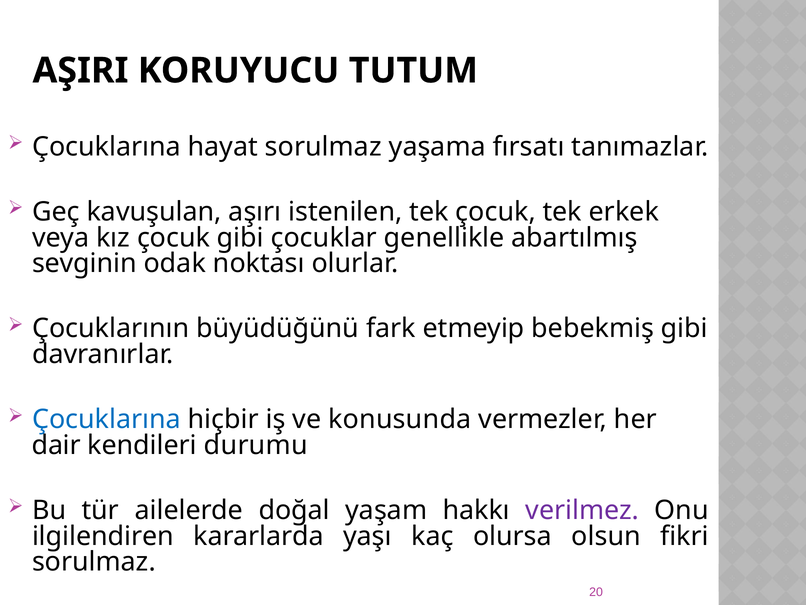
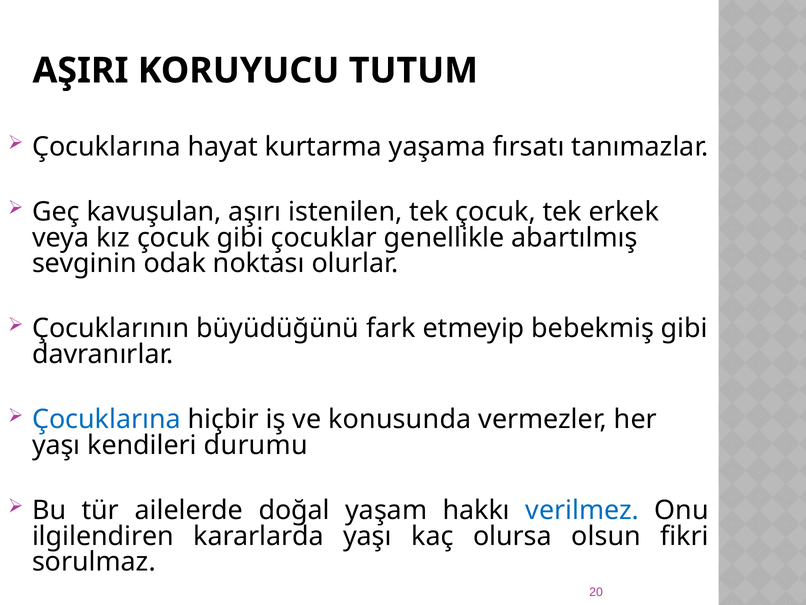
hayat sorulmaz: sorulmaz -> kurtarma
dair at (56, 445): dair -> yaşı
verilmez colour: purple -> blue
